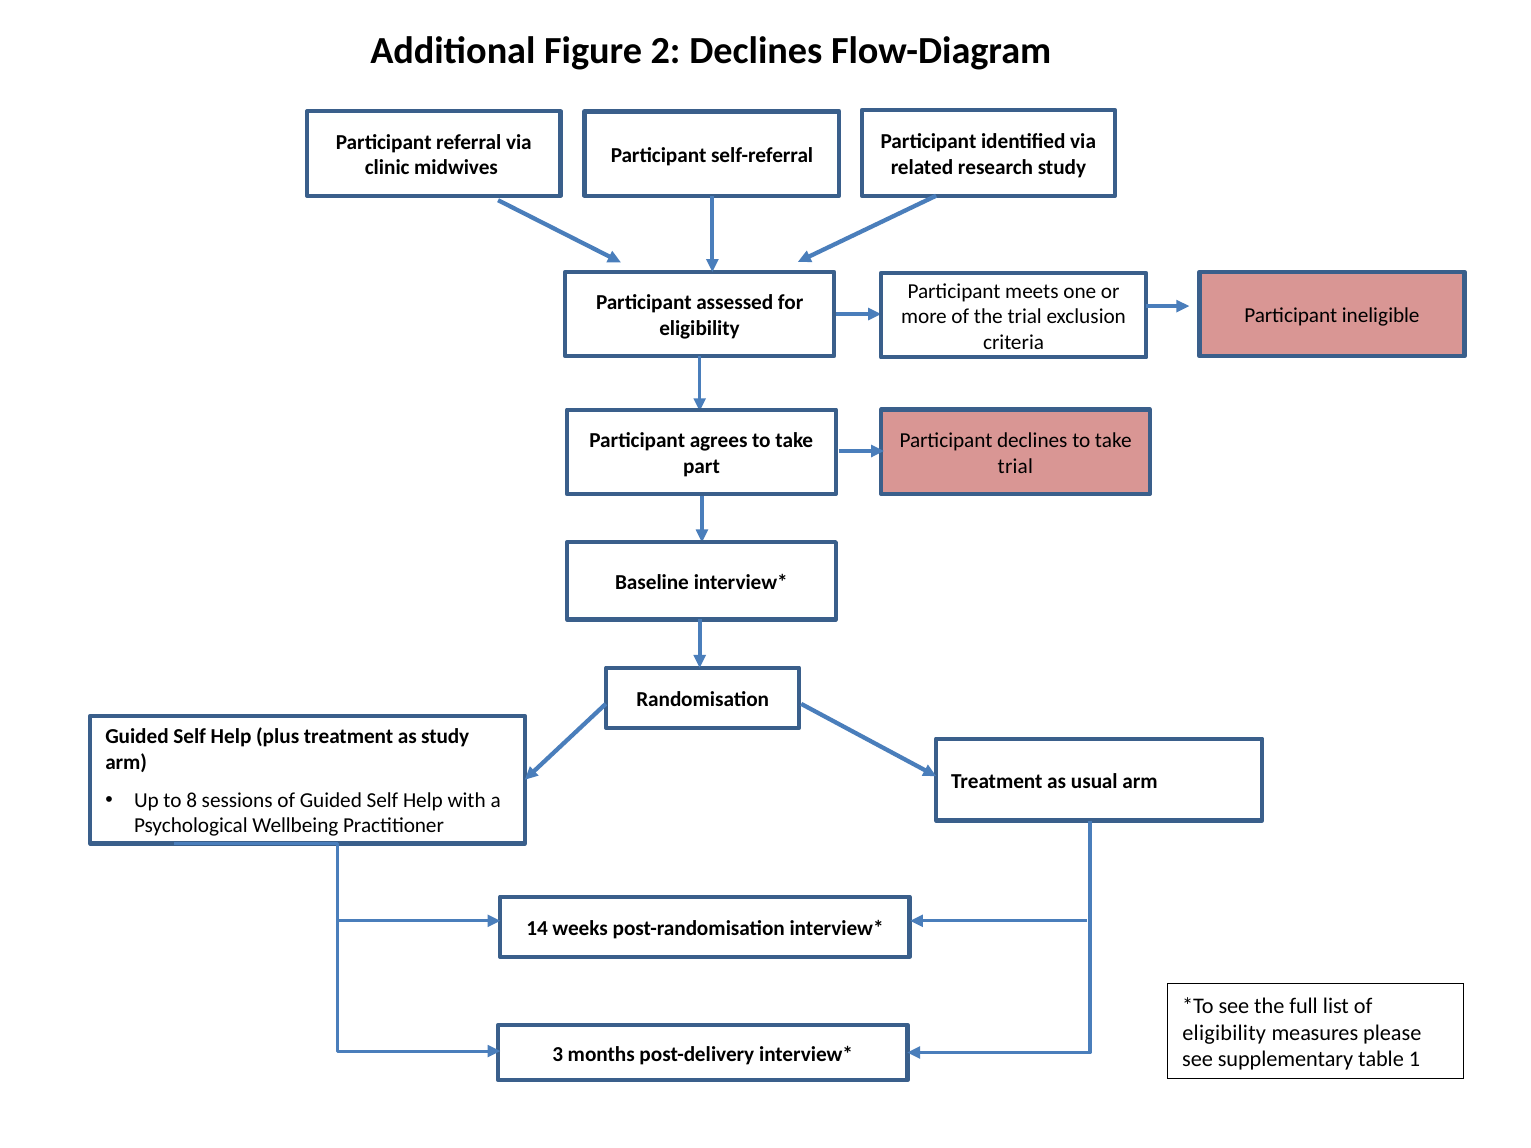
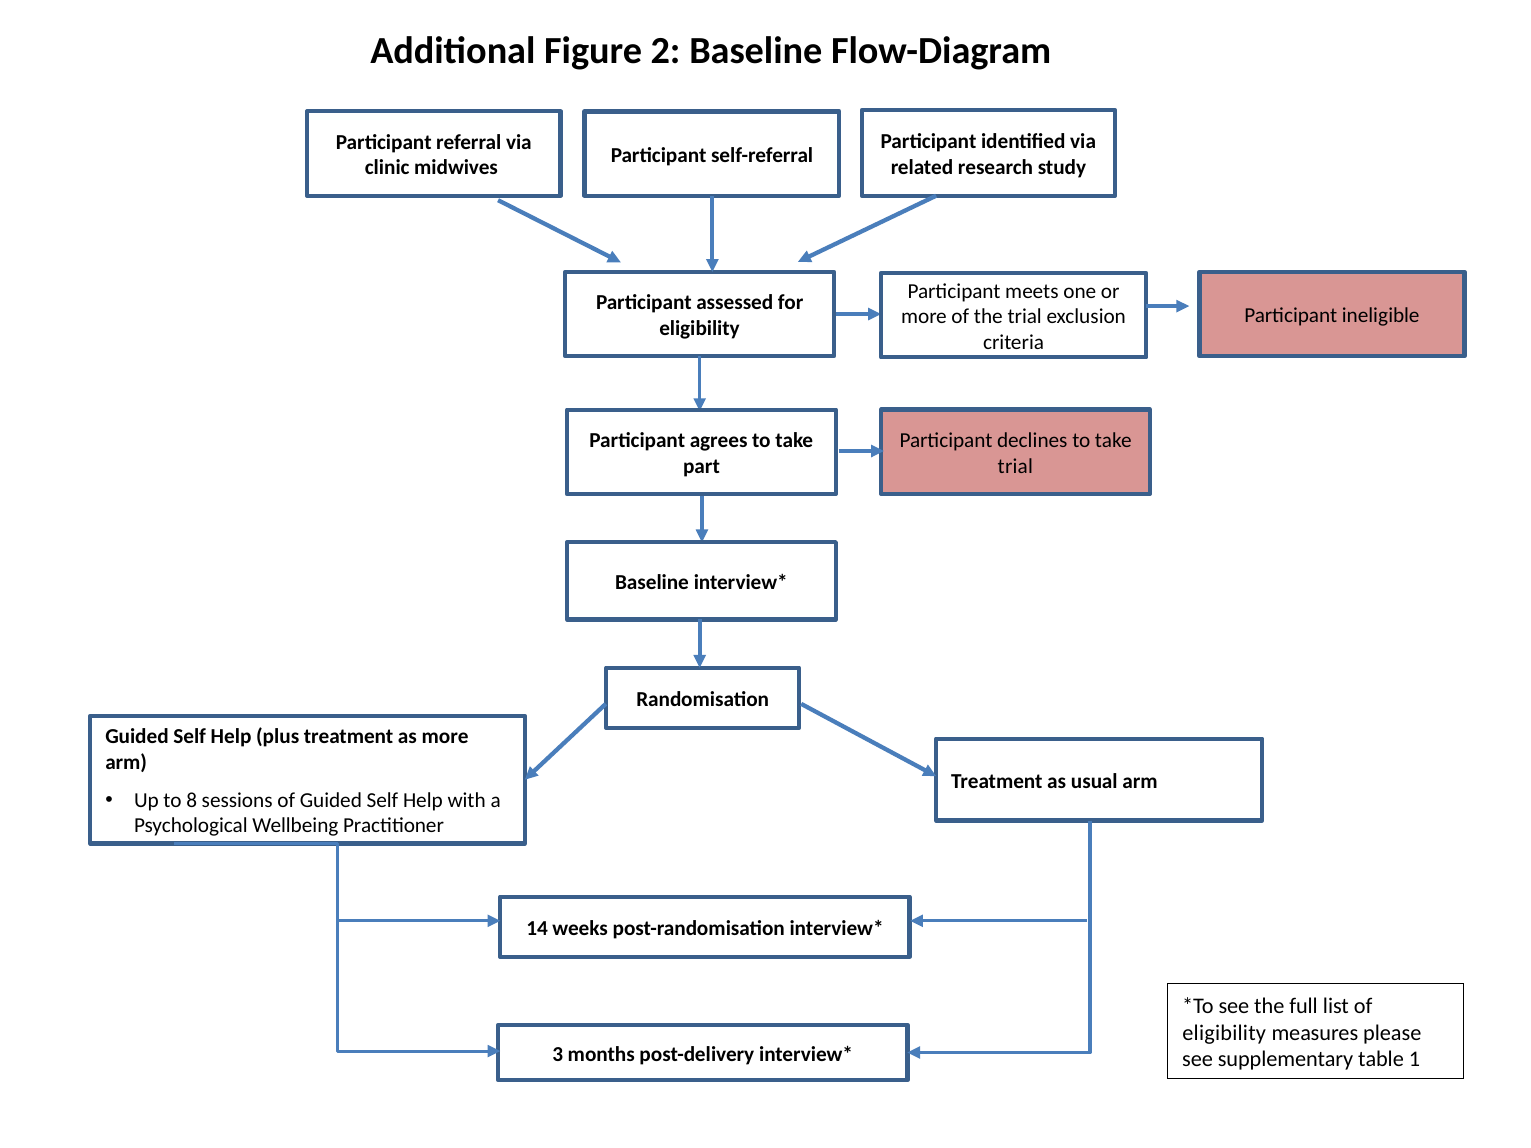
2 Declines: Declines -> Baseline
as study: study -> more
